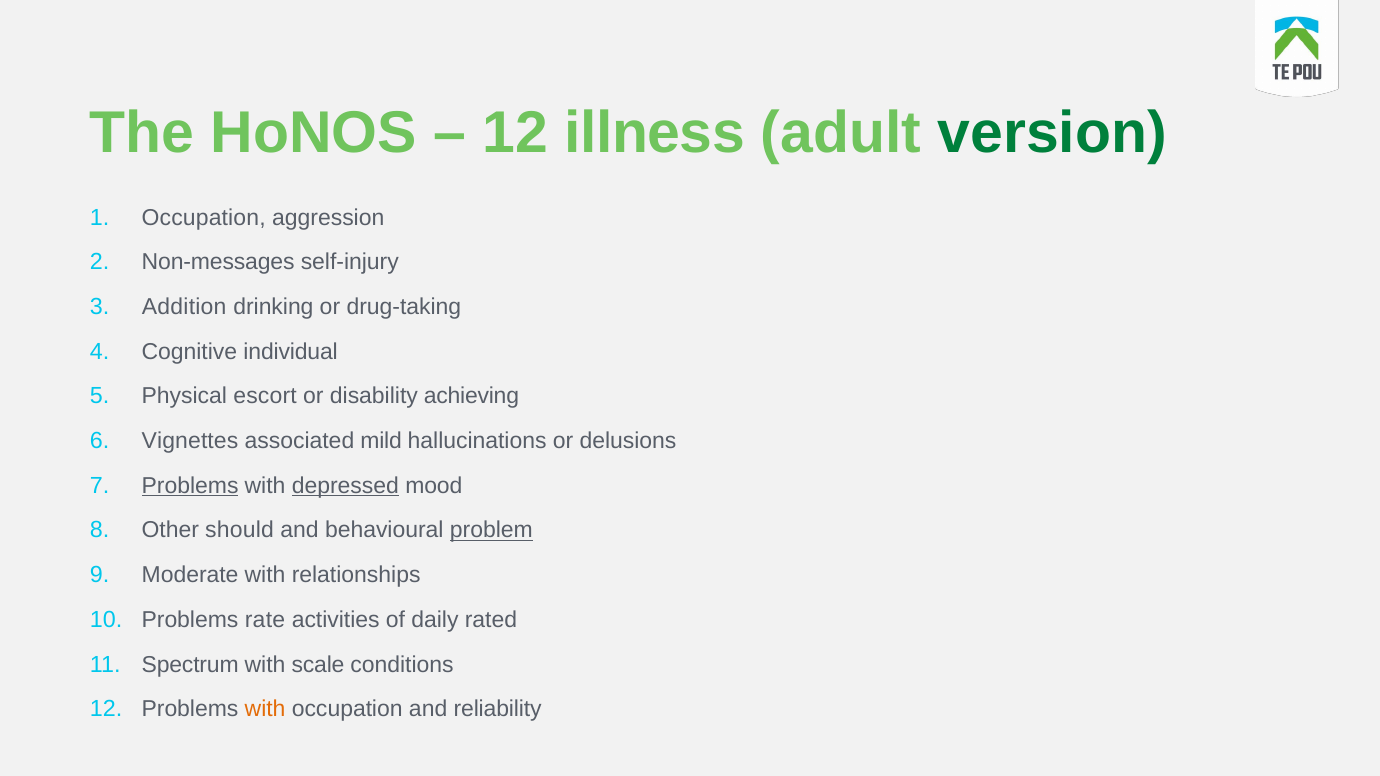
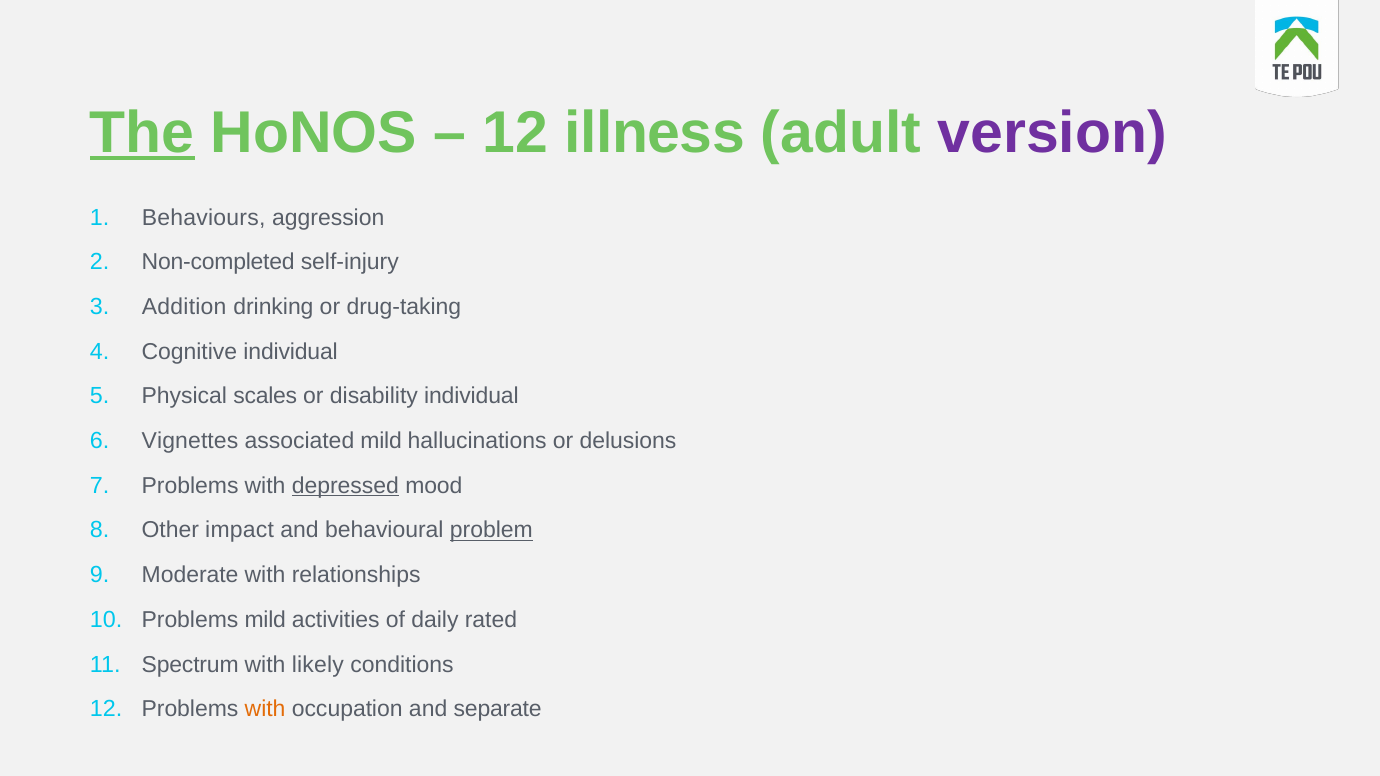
The underline: none -> present
version colour: green -> purple
Occupation at (204, 218): Occupation -> Behaviours
Non-messages: Non-messages -> Non-completed
escort: escort -> scales
disability achieving: achieving -> individual
Problems at (190, 486) underline: present -> none
should: should -> impact
Problems rate: rate -> mild
scale: scale -> likely
reliability: reliability -> separate
